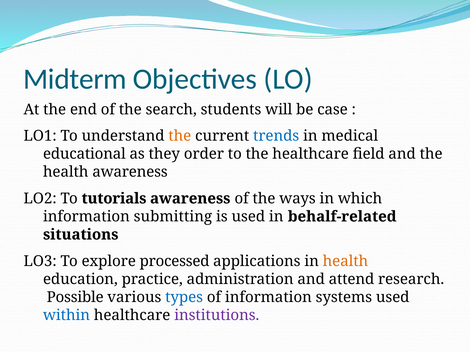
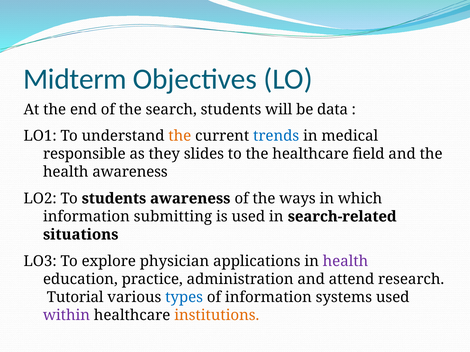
case: case -> data
educational: educational -> responsible
order: order -> slides
To tutorials: tutorials -> students
behalf-related: behalf-related -> search-related
processed: processed -> physician
health at (345, 261) colour: orange -> purple
Possible: Possible -> Tutorial
within colour: blue -> purple
institutions colour: purple -> orange
